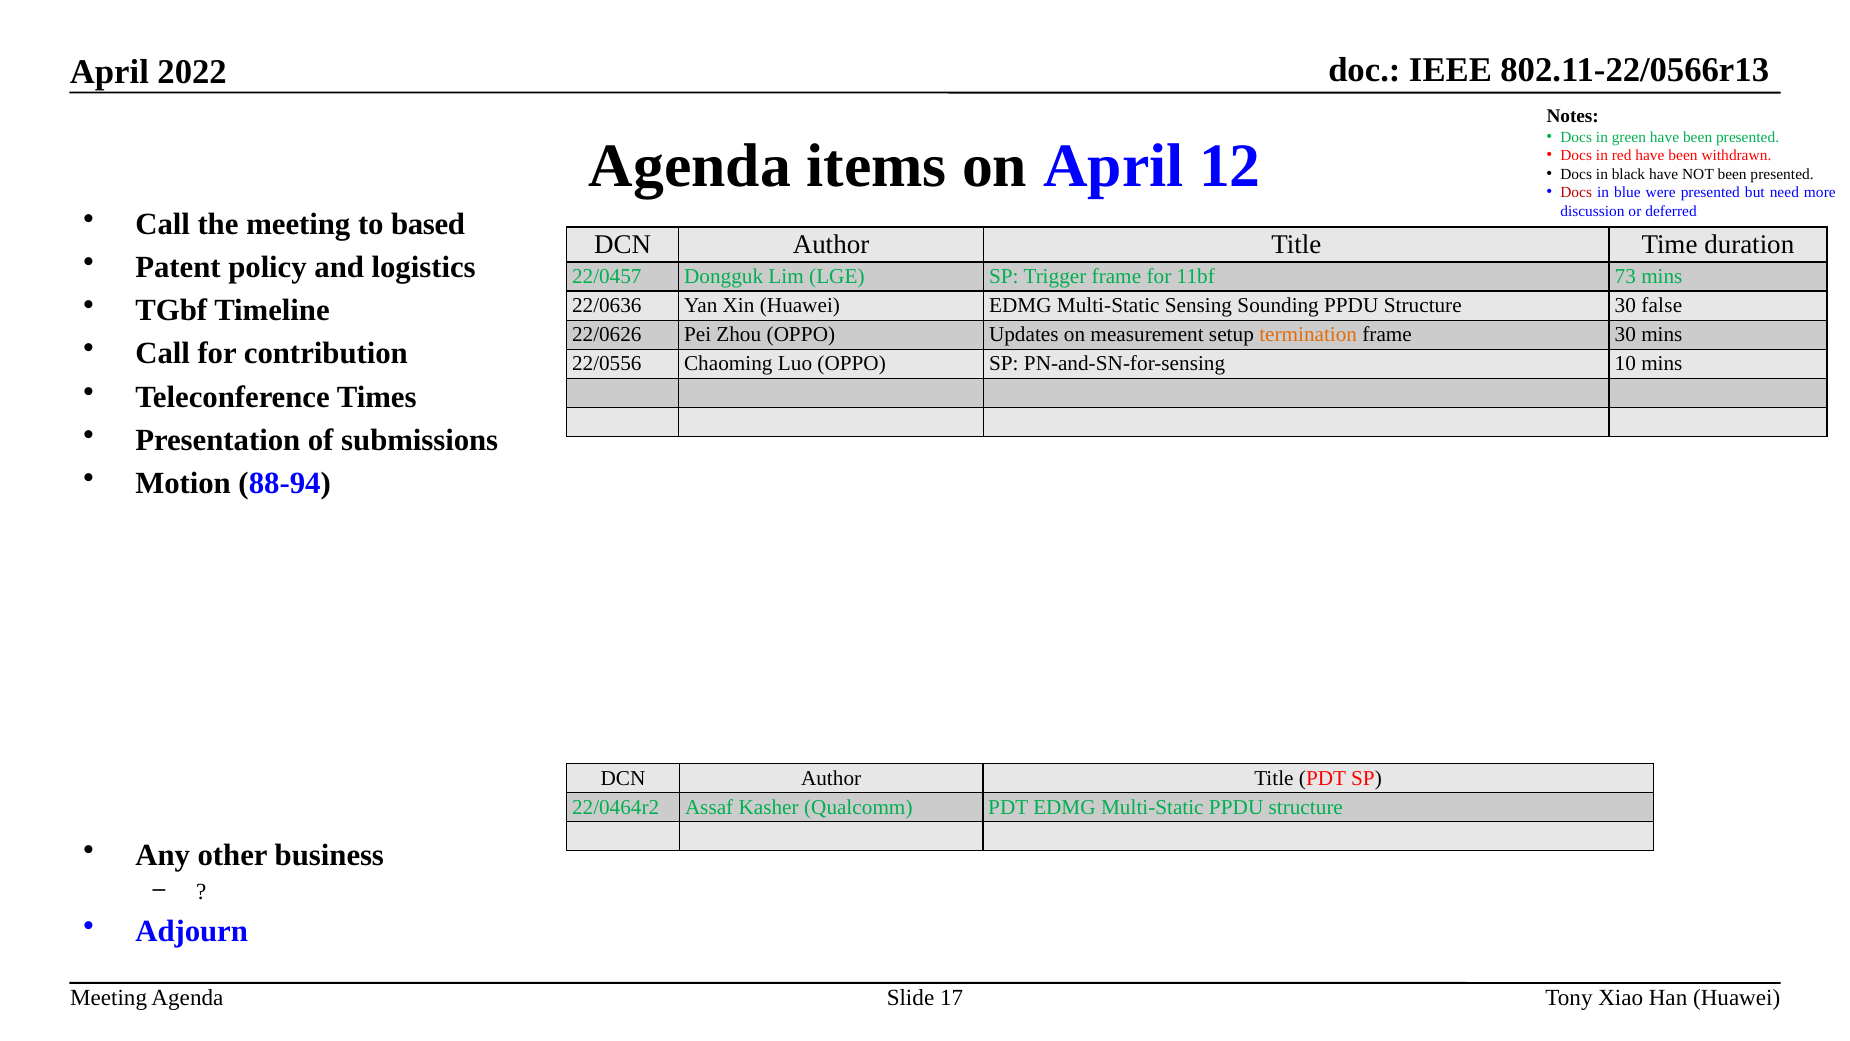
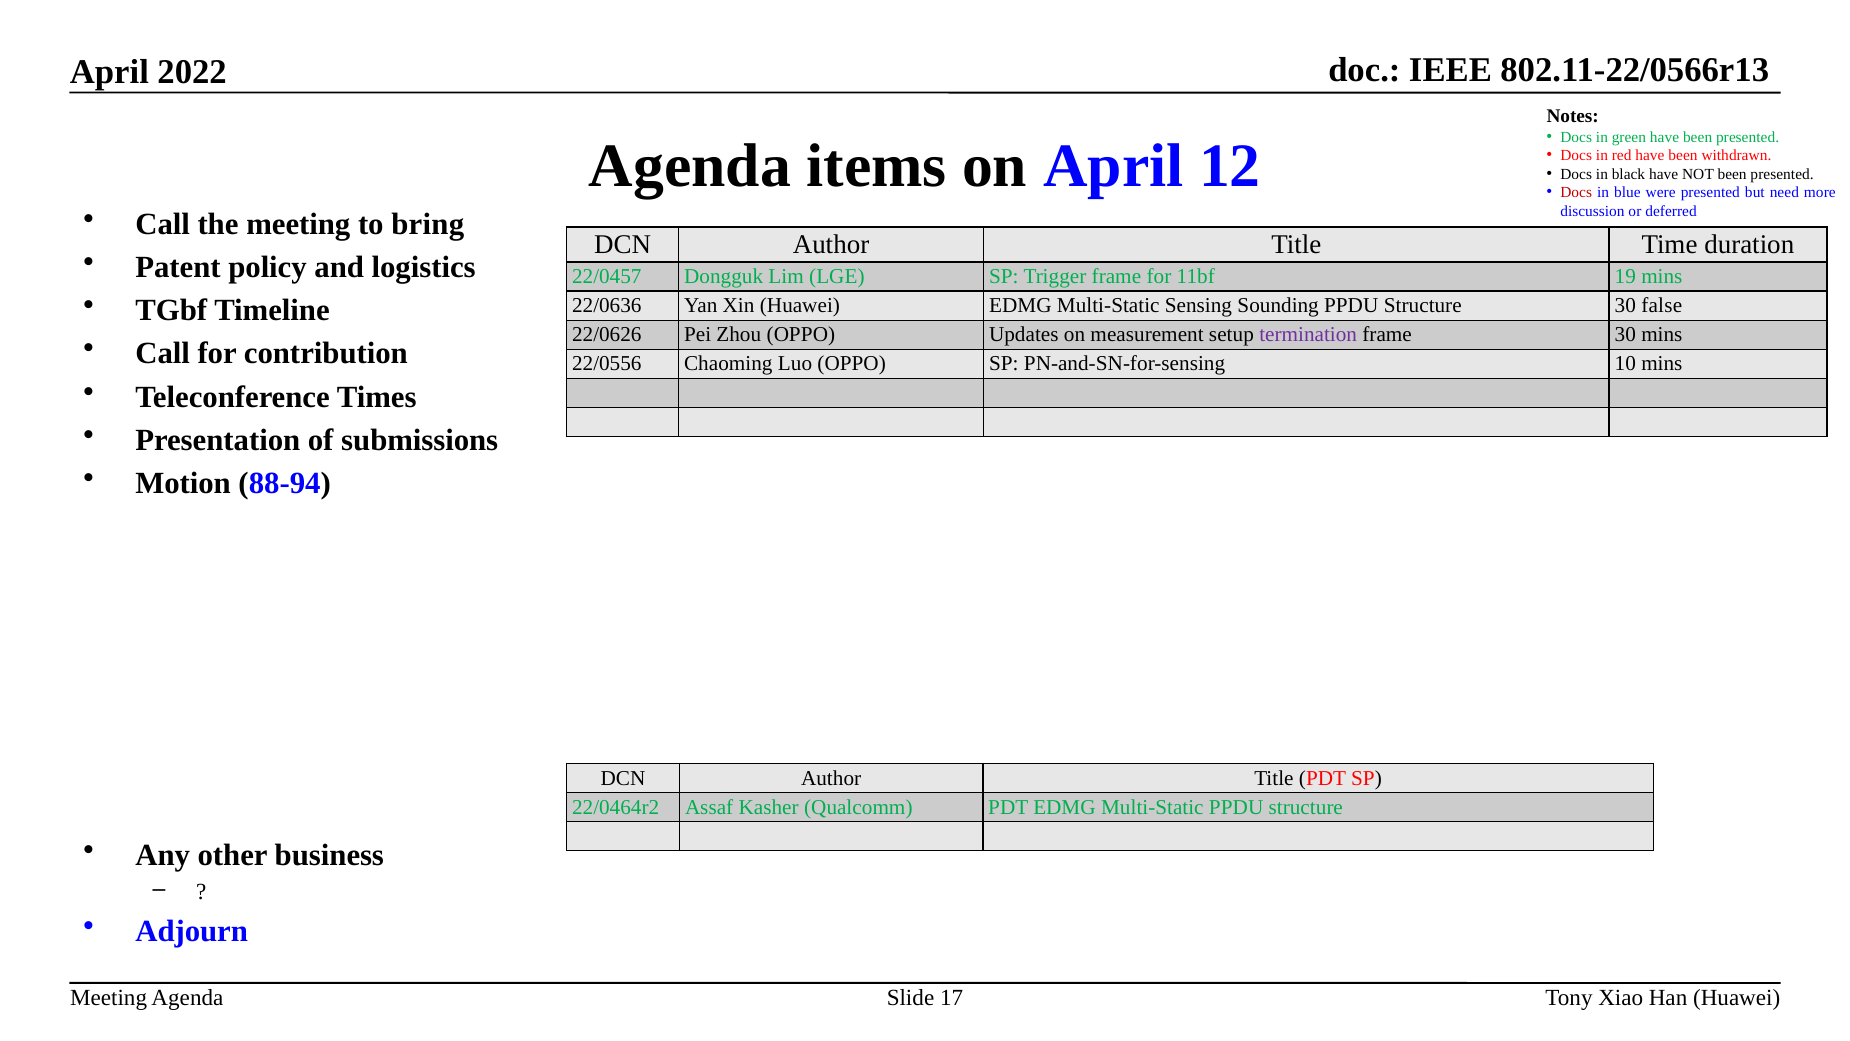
based: based -> bring
73: 73 -> 19
termination colour: orange -> purple
